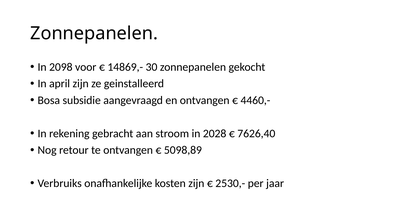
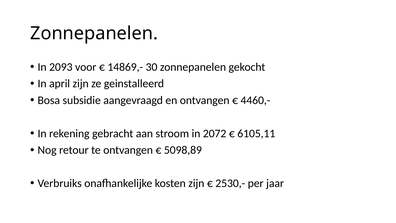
2098: 2098 -> 2093
2028: 2028 -> 2072
7626,40: 7626,40 -> 6105,11
